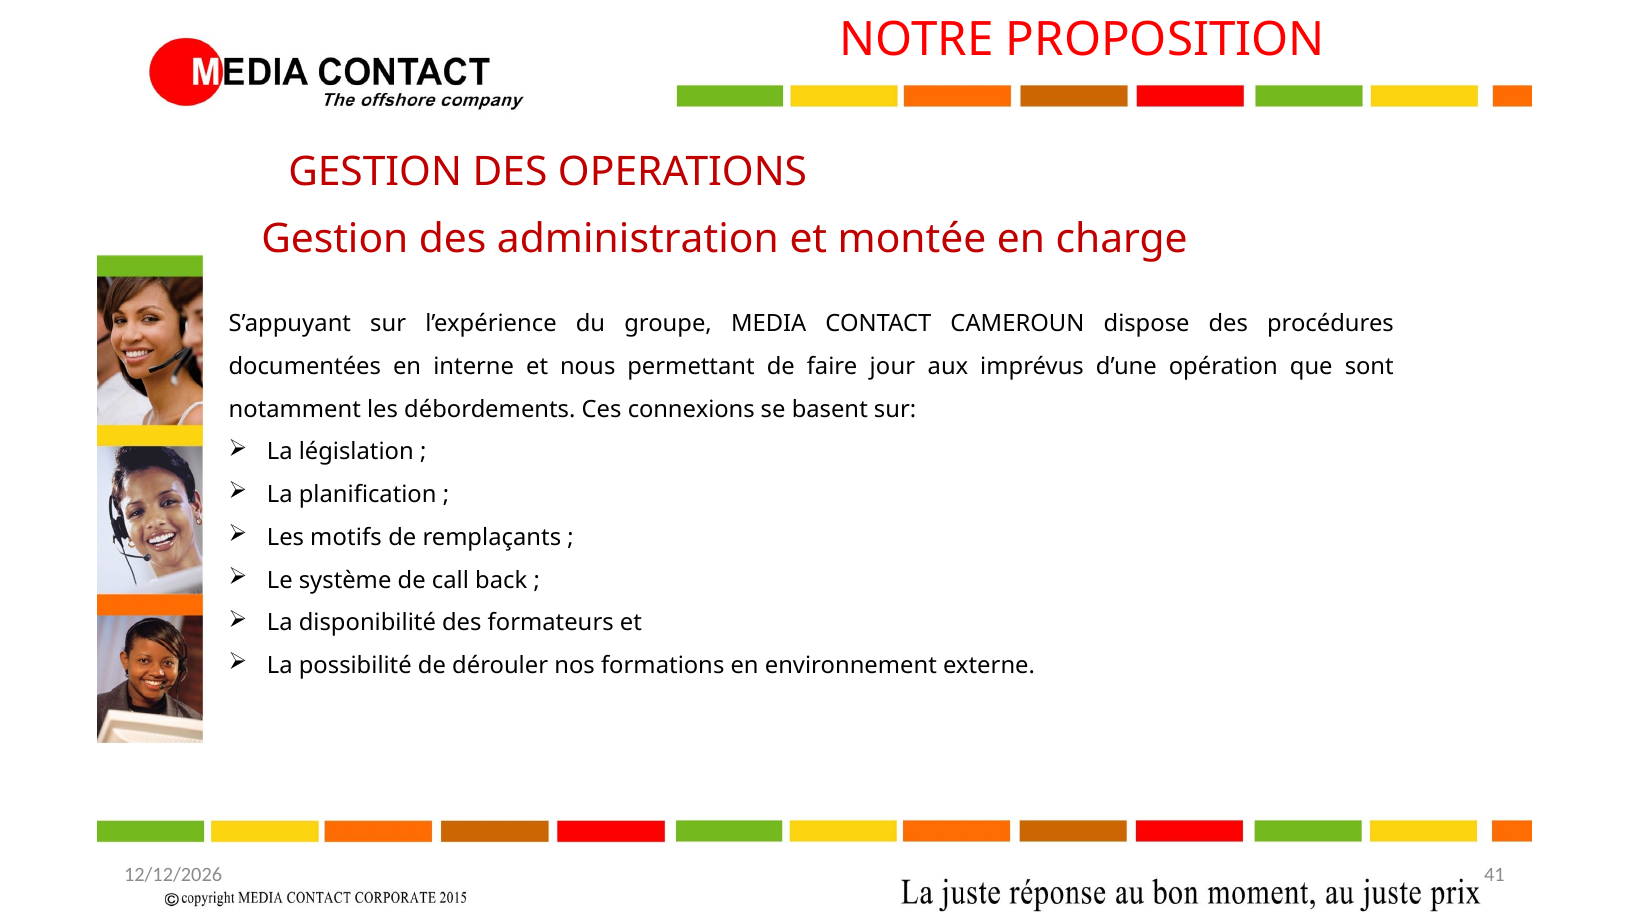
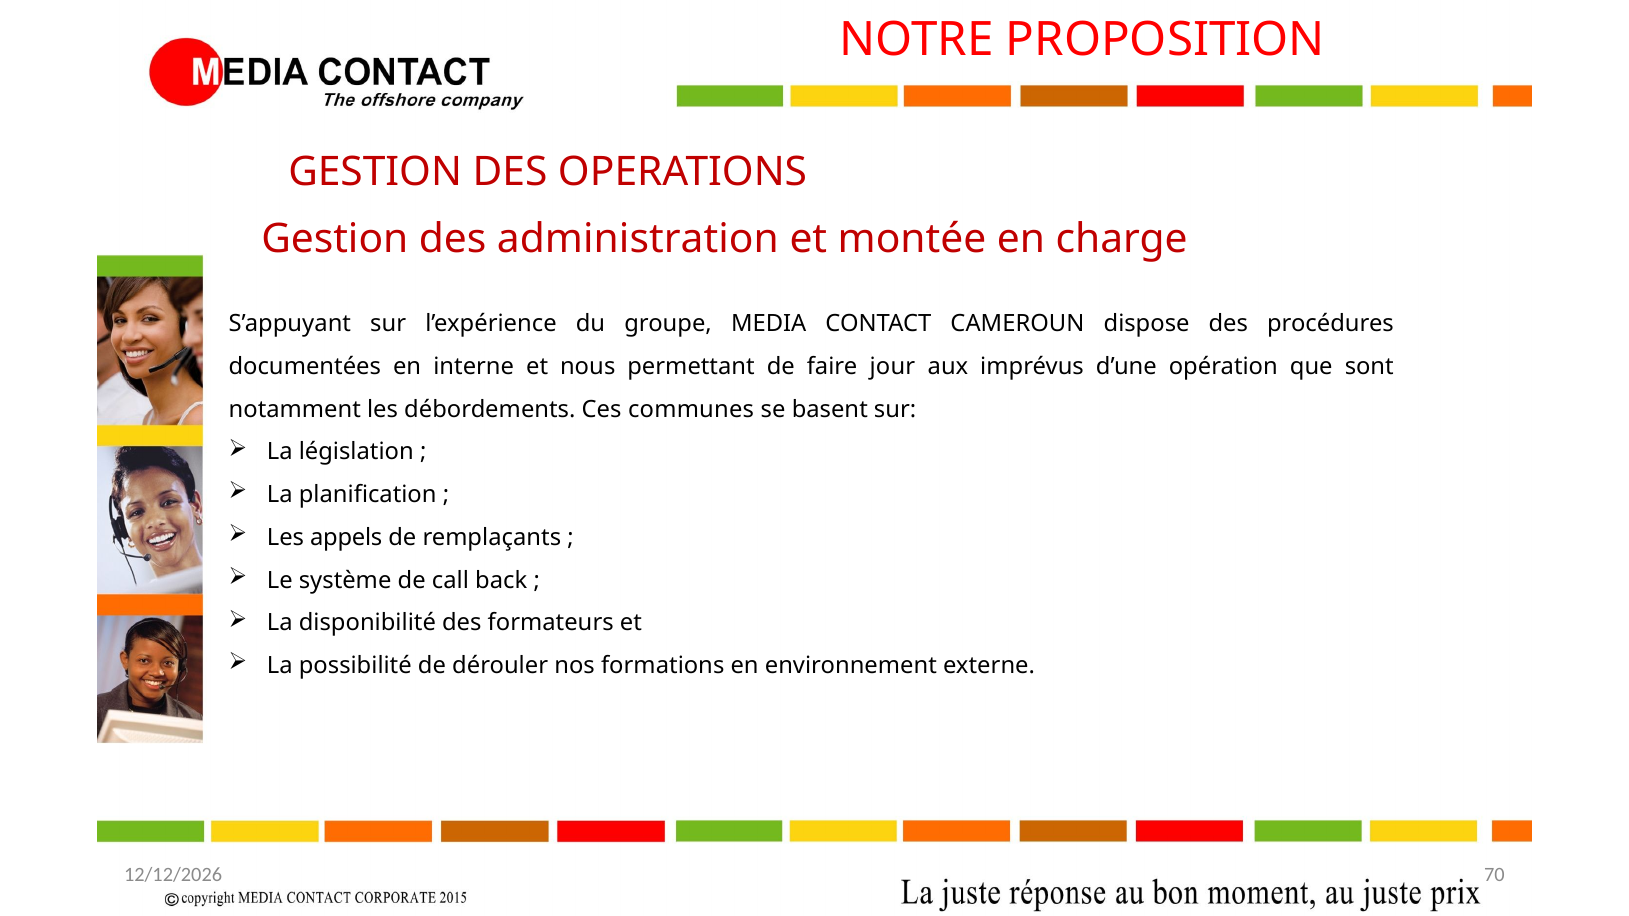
connexions: connexions -> communes
motifs: motifs -> appels
41: 41 -> 70
